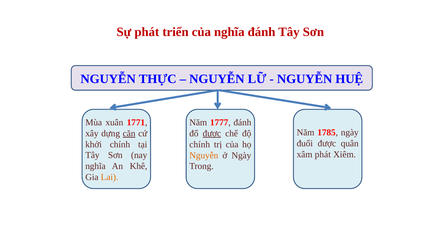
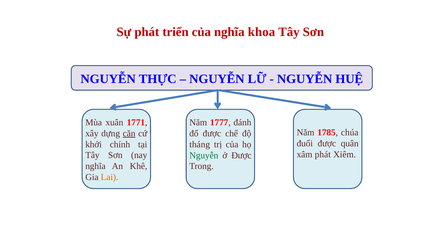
nghĩa đánh: đánh -> khoa
1785 ngày: ngày -> chúa
được at (212, 134) underline: present -> none
chính at (200, 145): chính -> tháng
Nguyễn at (204, 156) colour: orange -> green
ở Ngày: Ngày -> Được
